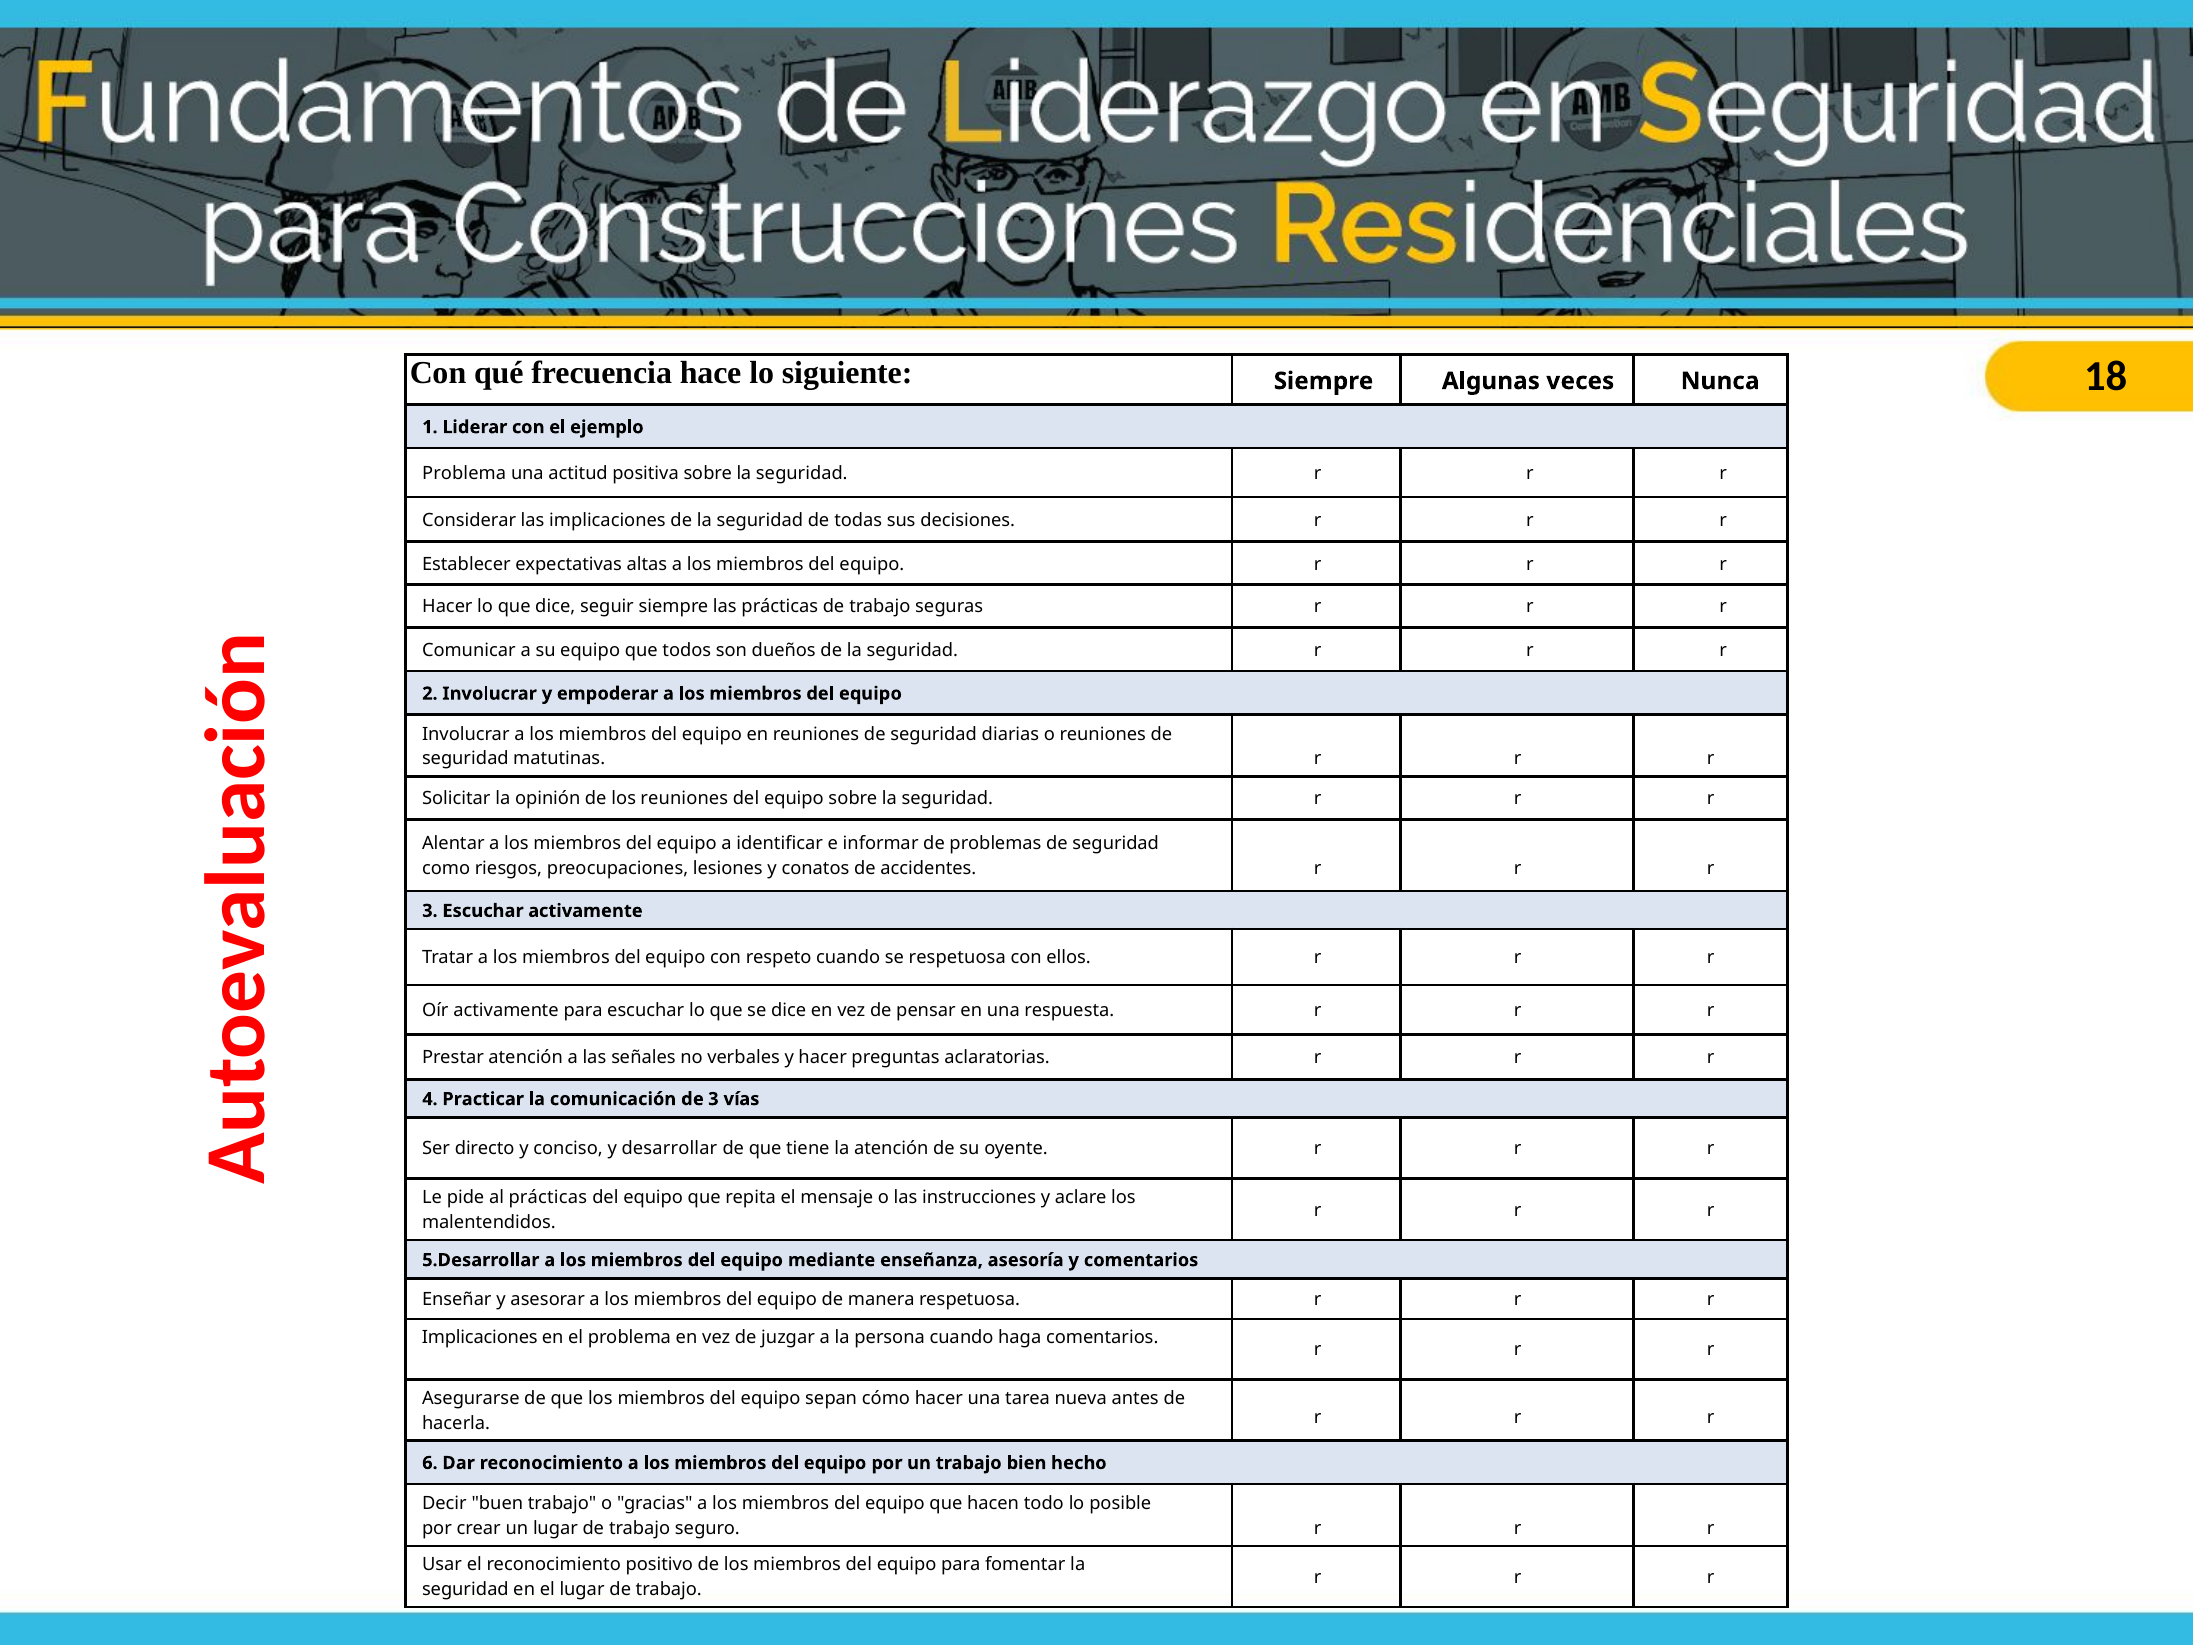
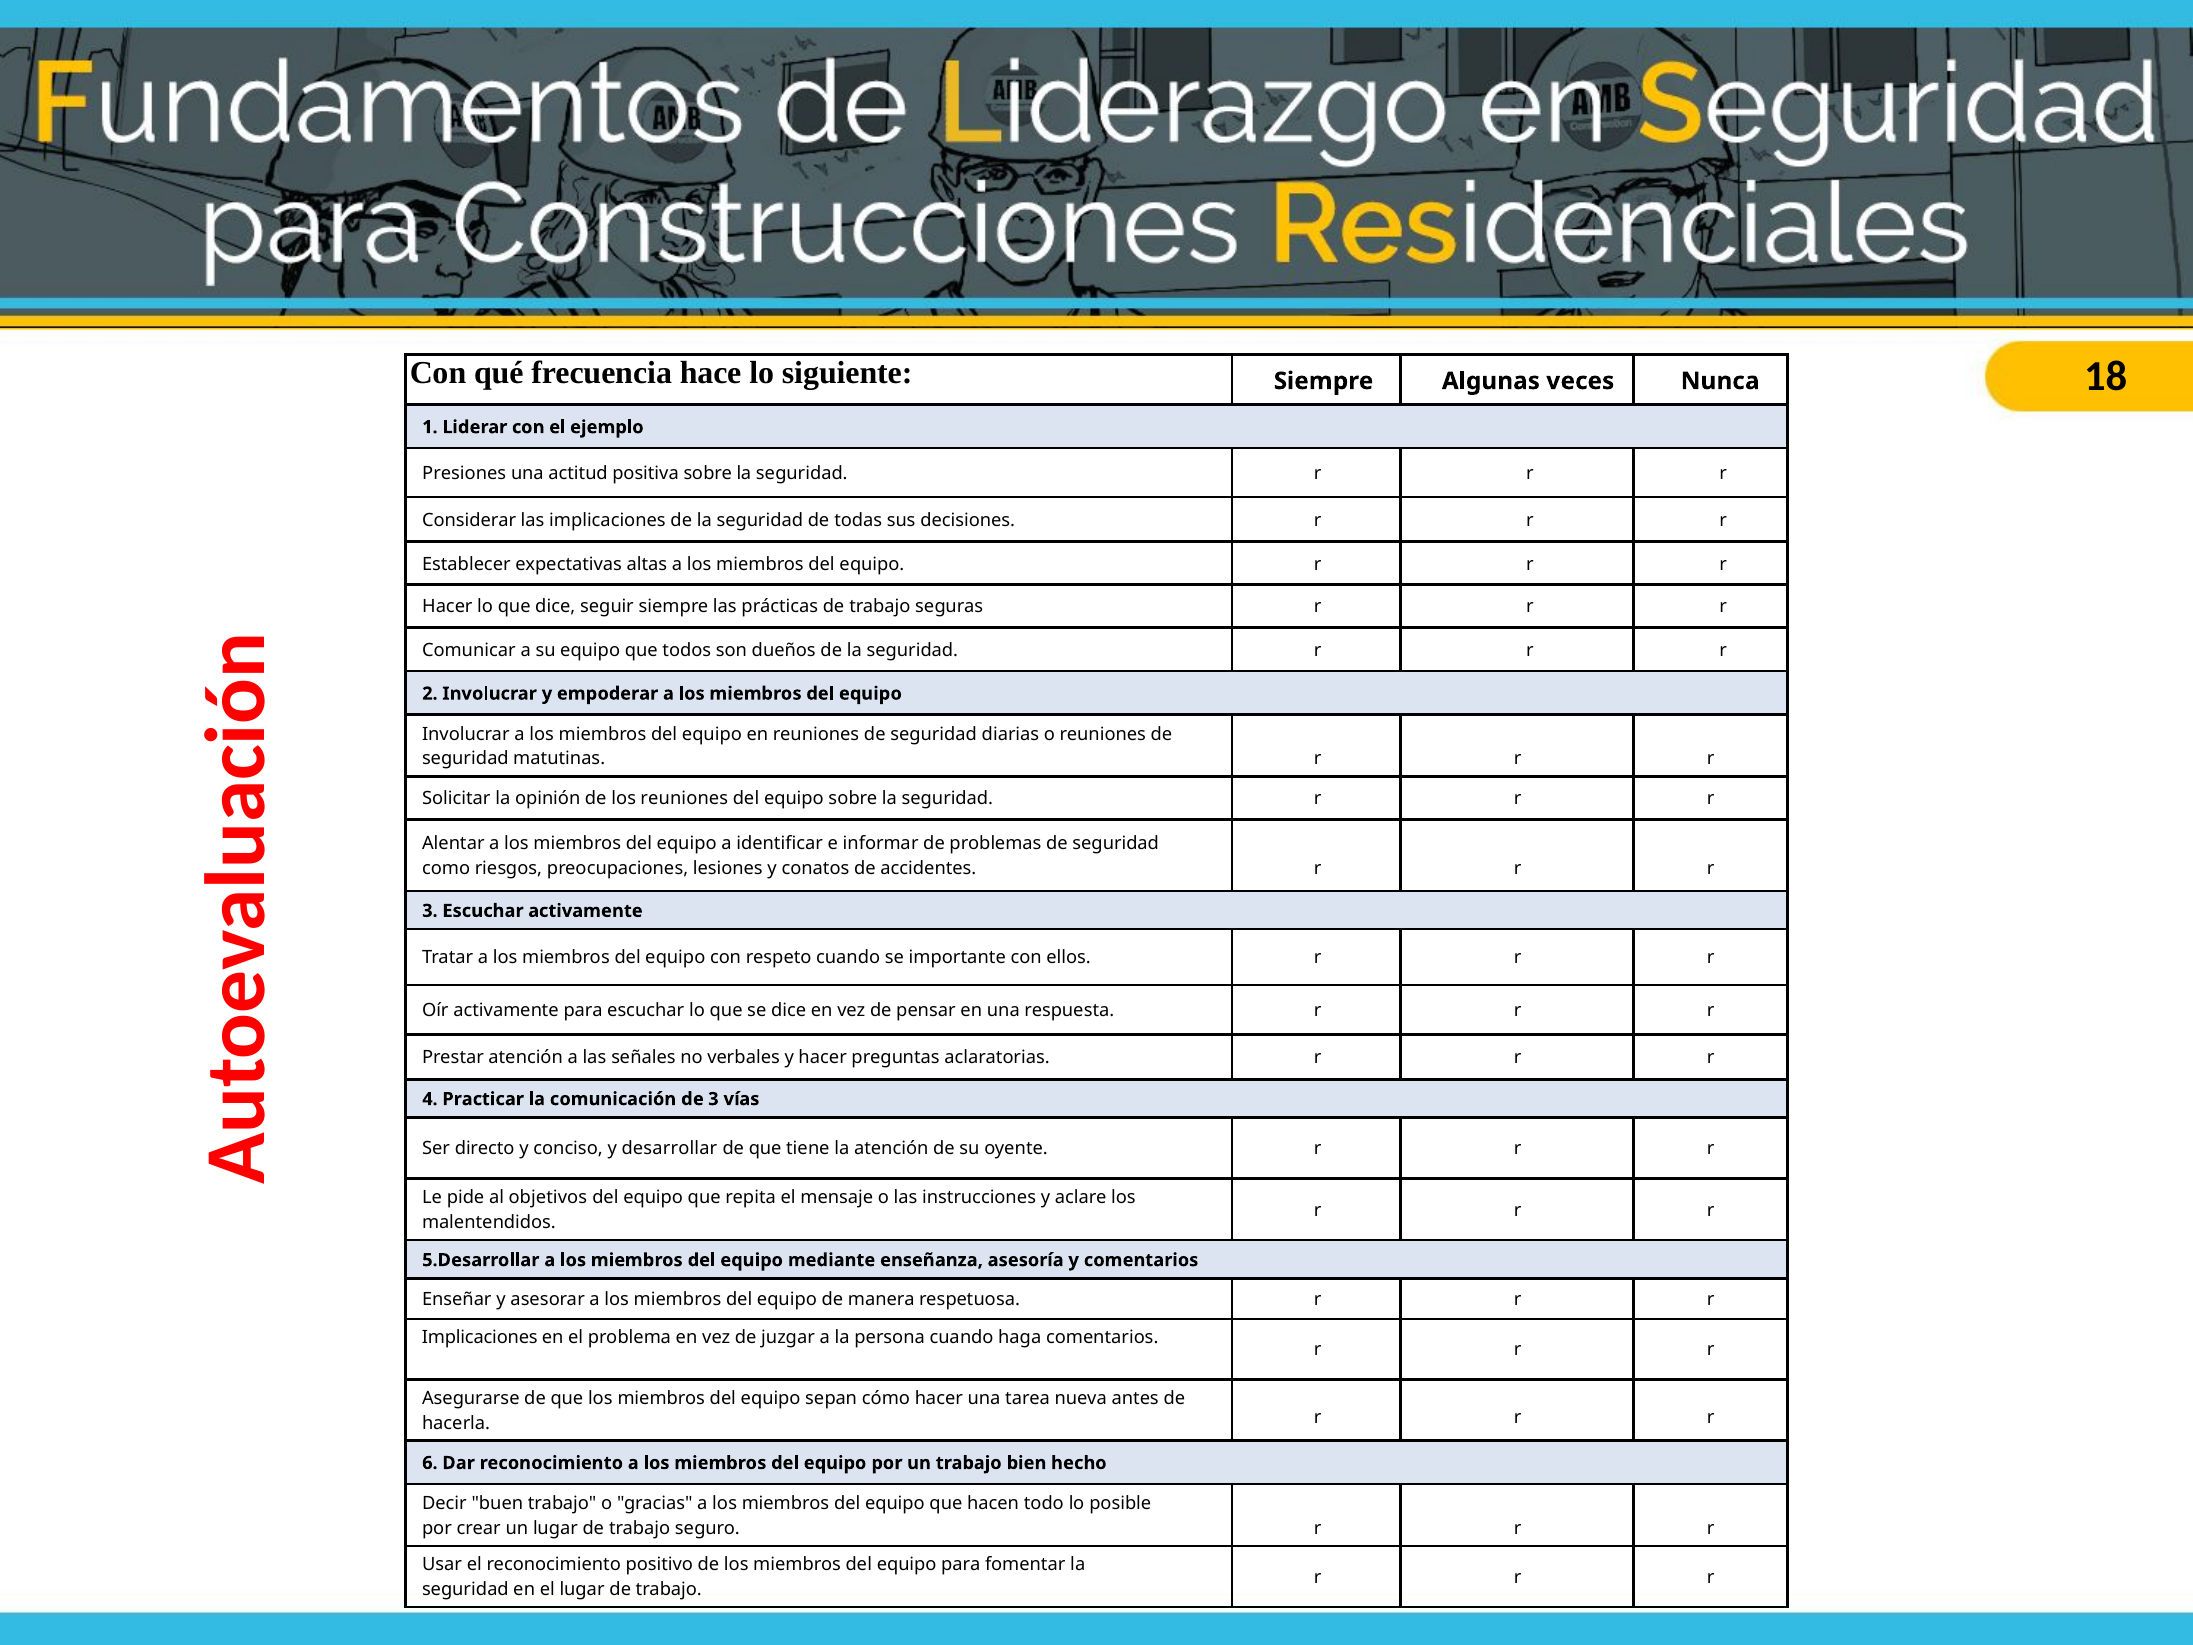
Problema at (464, 473): Problema -> Presiones
se respetuosa: respetuosa -> importante
al prácticas: prácticas -> objetivos
